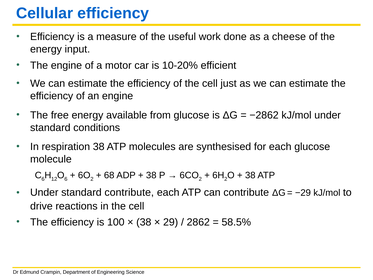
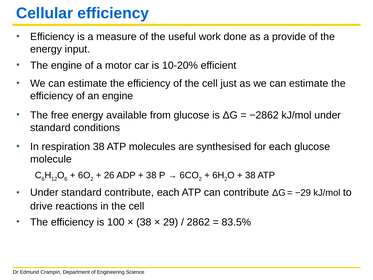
cheese: cheese -> provide
68: 68 -> 26
58.5%: 58.5% -> 83.5%
